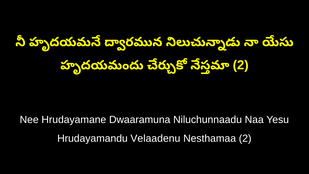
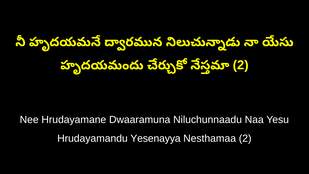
Velaadenu: Velaadenu -> Yesenayya
